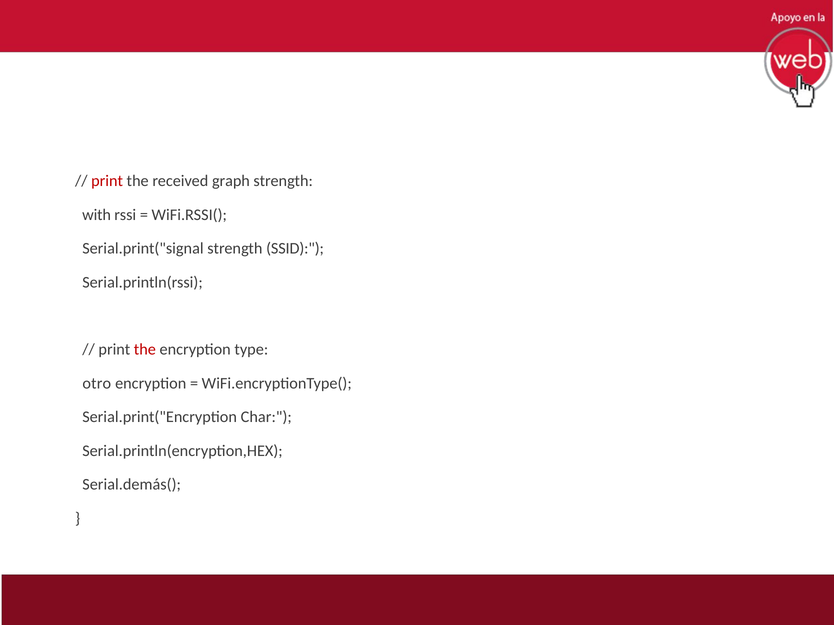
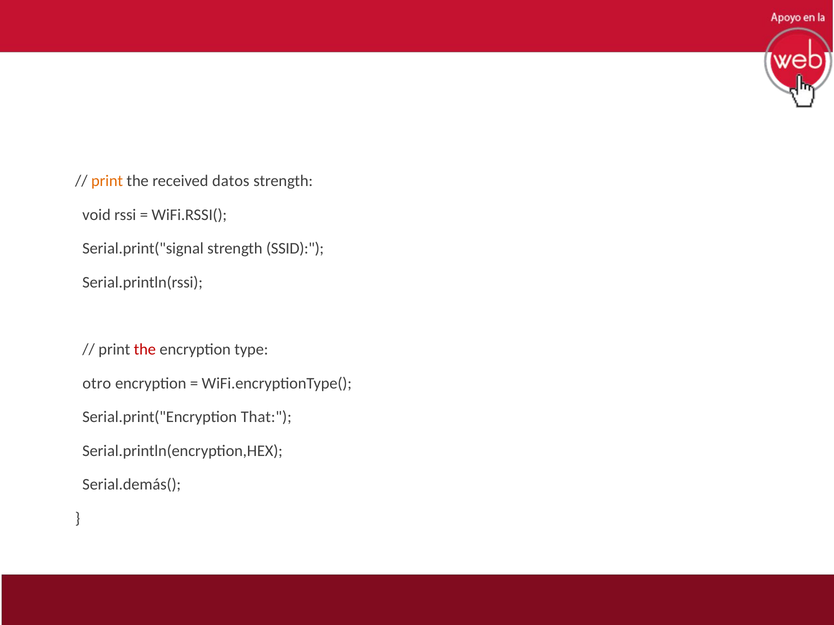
print at (107, 181) colour: red -> orange
graph: graph -> datos
with: with -> void
Char: Char -> That
